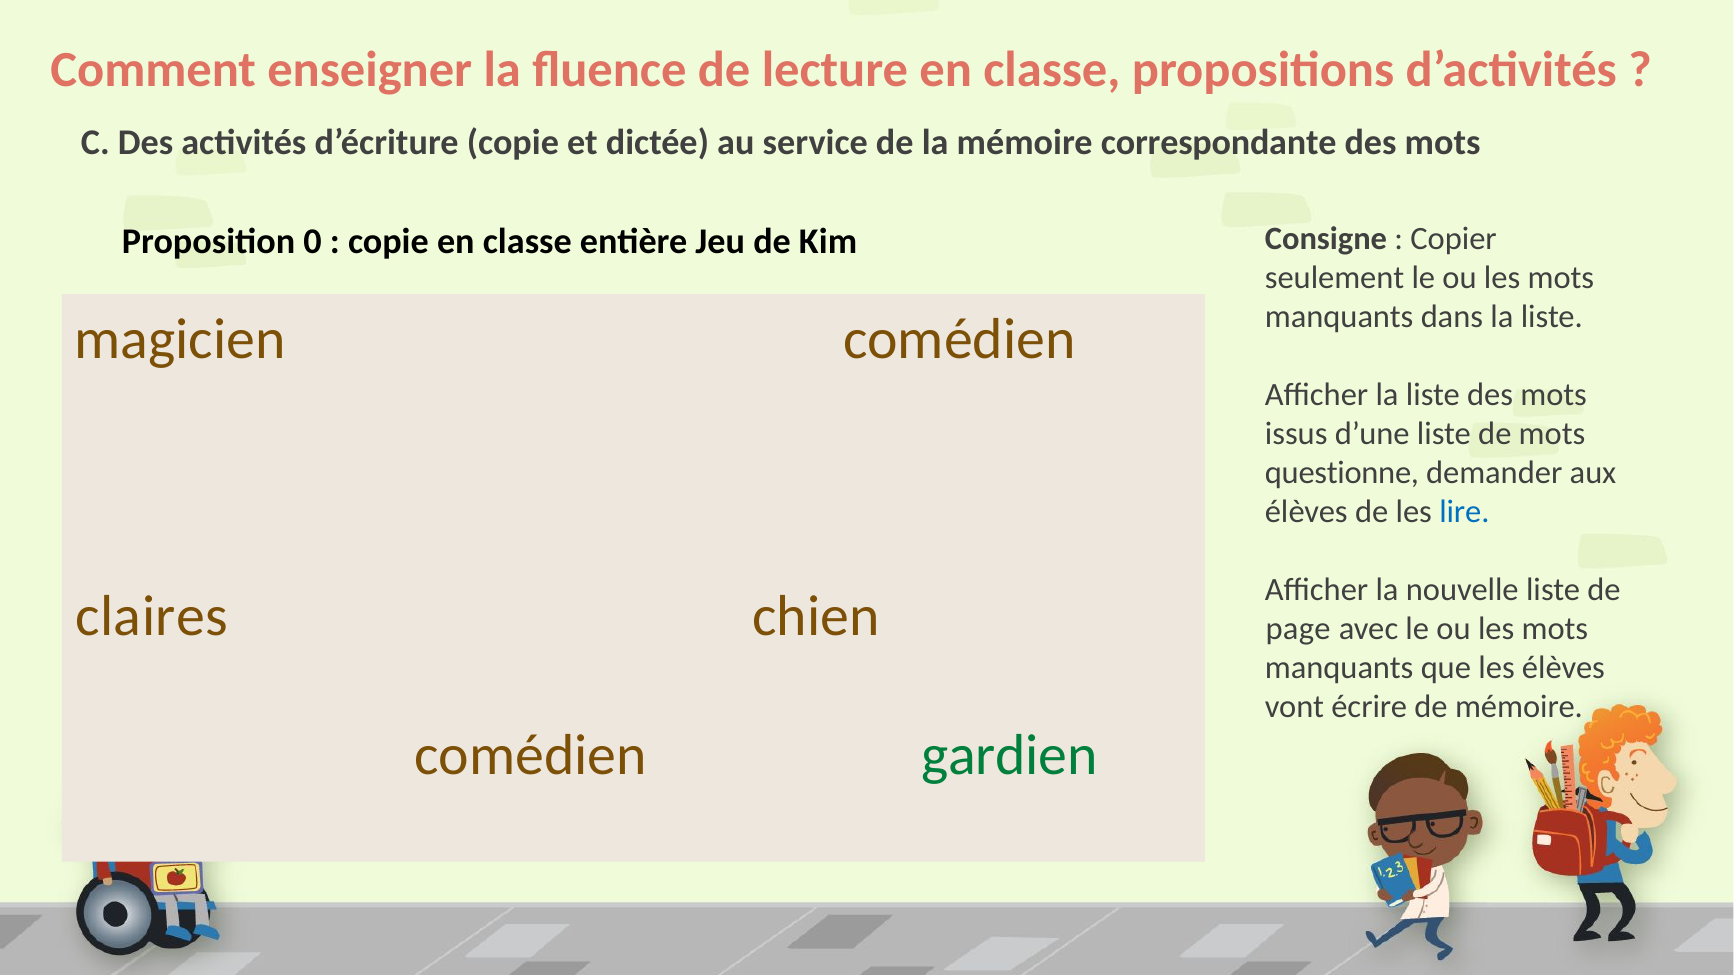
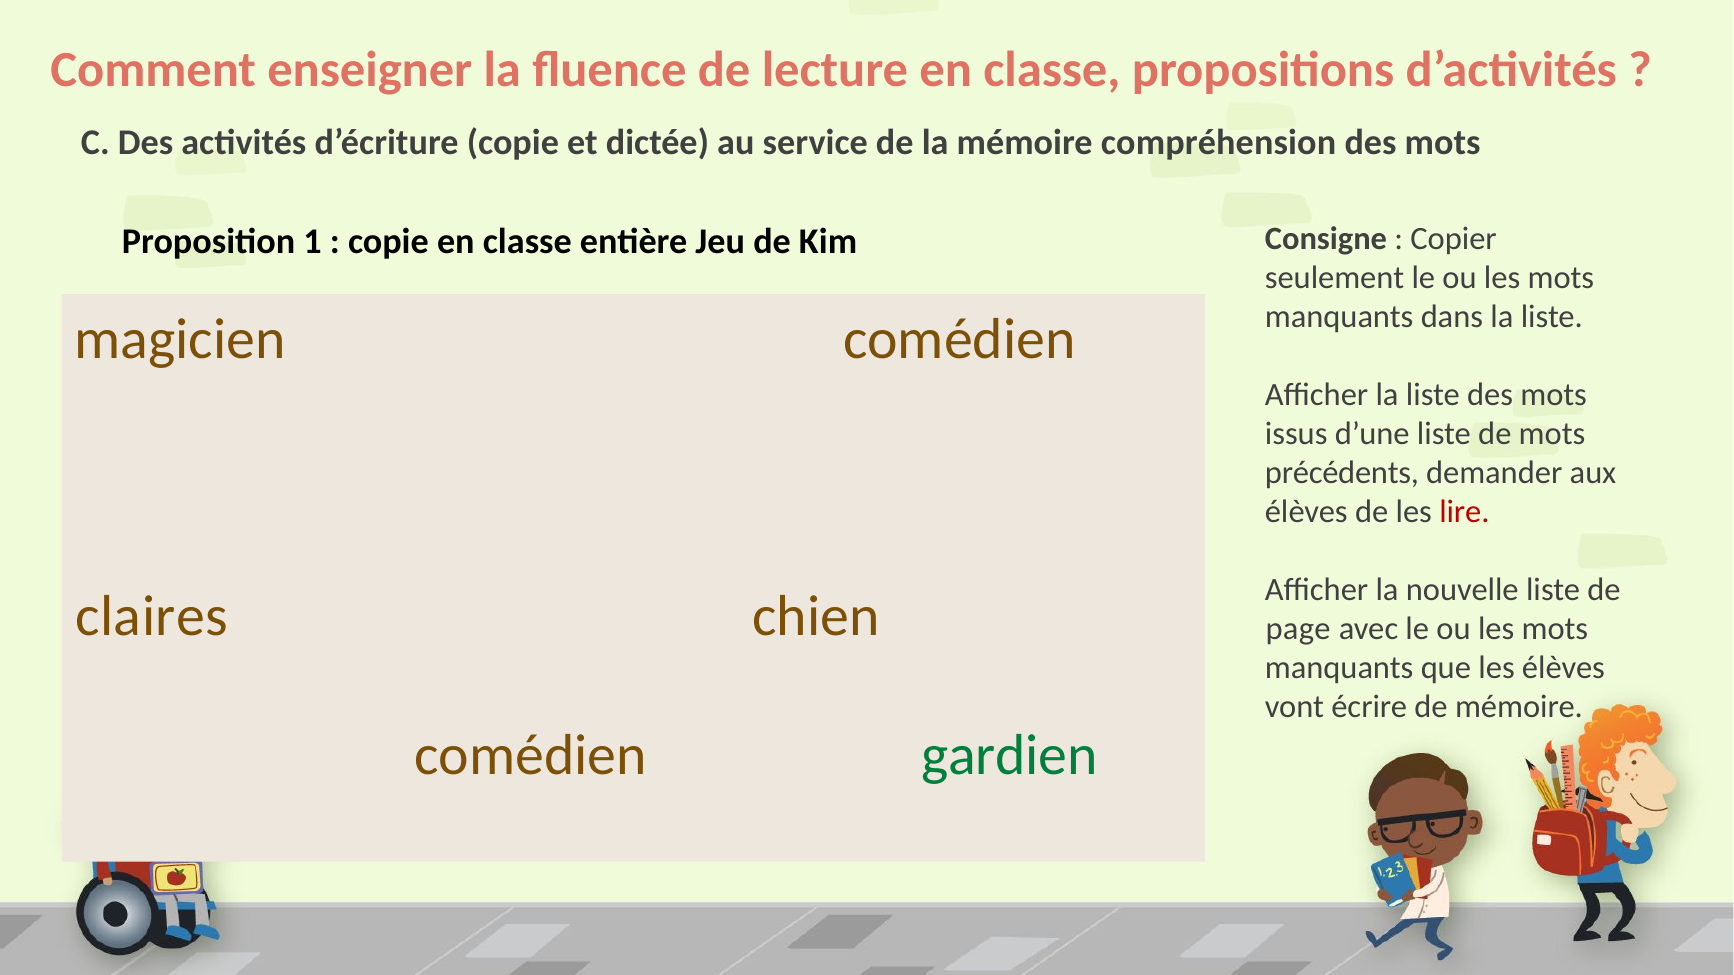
correspondante: correspondante -> compréhension
0: 0 -> 1
questionne: questionne -> précédents
lire colour: blue -> red
